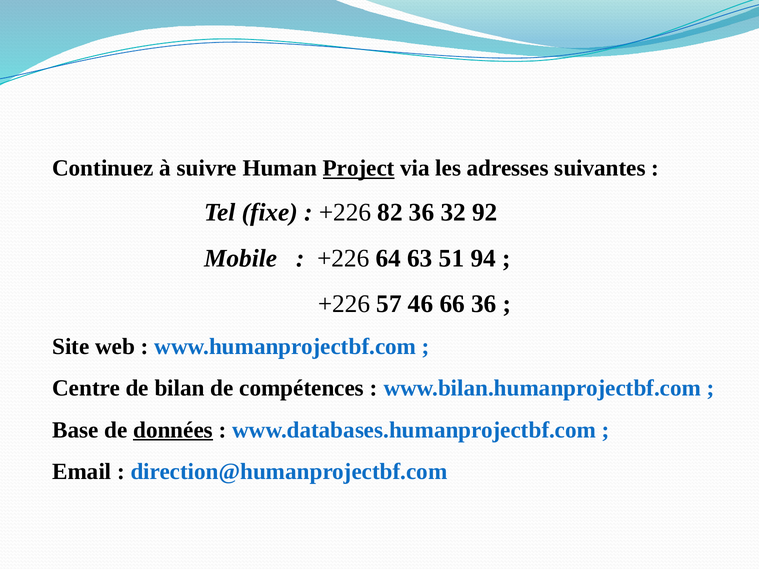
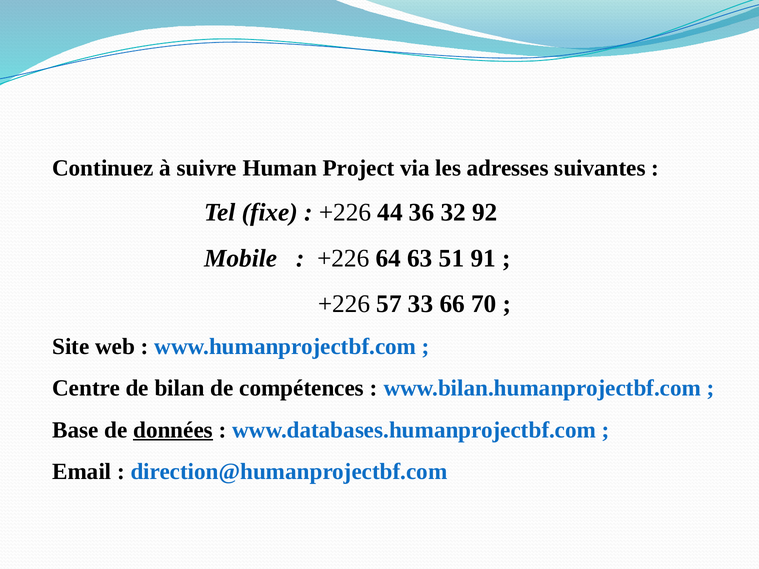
Project underline: present -> none
82: 82 -> 44
94: 94 -> 91
46: 46 -> 33
66 36: 36 -> 70
